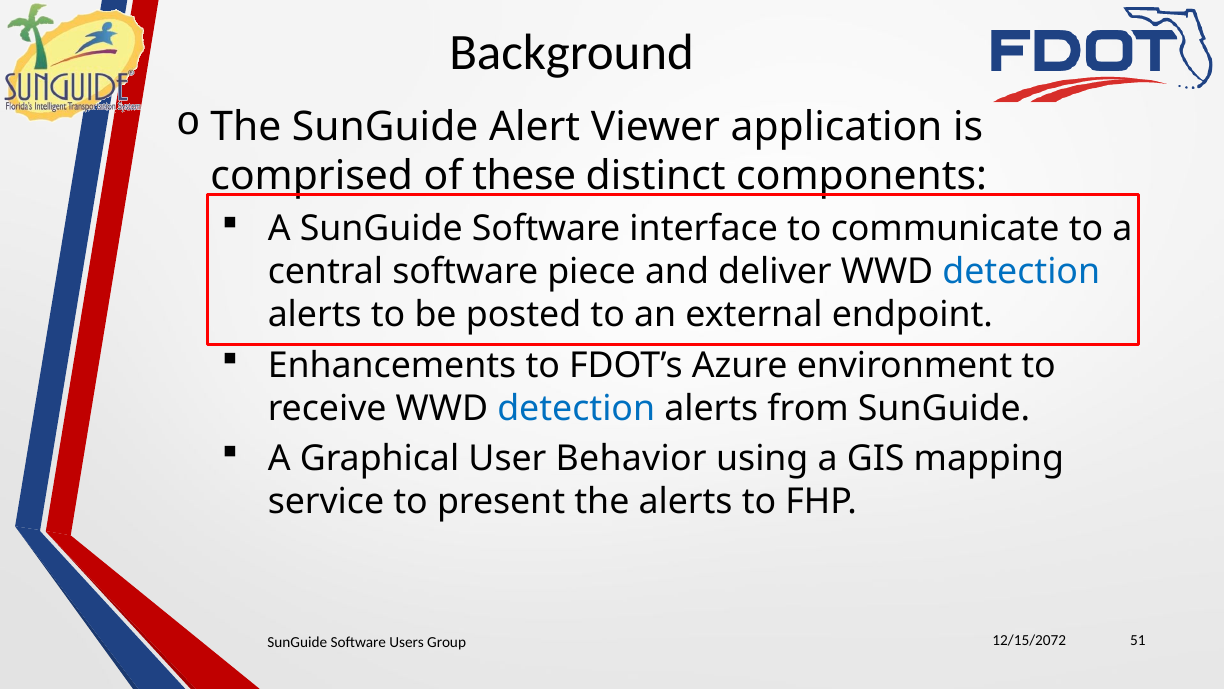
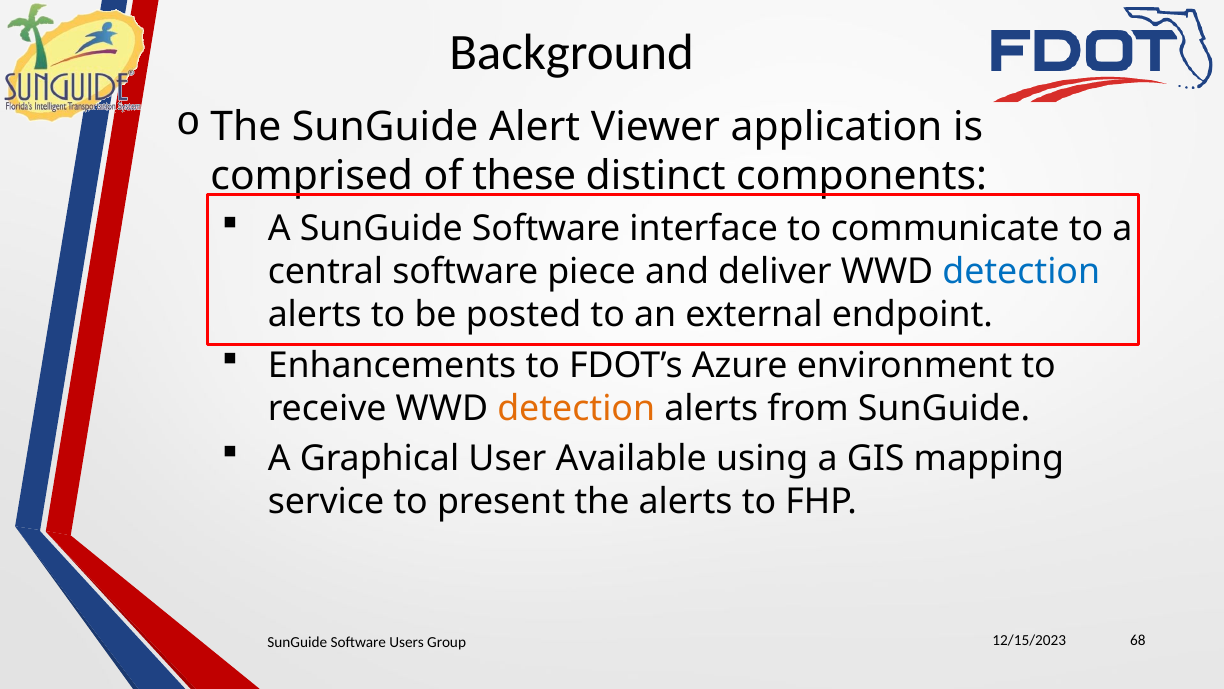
detection at (576, 408) colour: blue -> orange
Behavior: Behavior -> Available
12/15/2072: 12/15/2072 -> 12/15/2023
51: 51 -> 68
